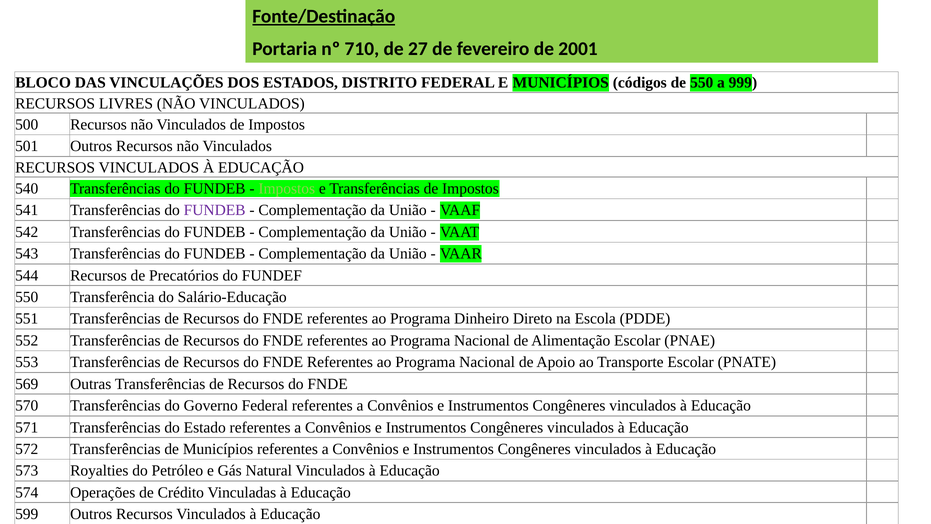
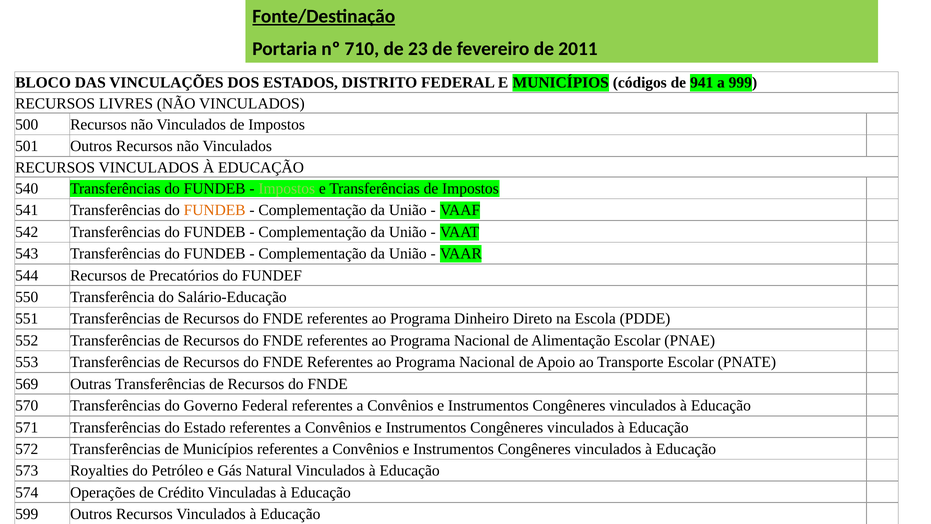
27: 27 -> 23
2001: 2001 -> 2011
de 550: 550 -> 941
FUNDEB at (215, 210) colour: purple -> orange
